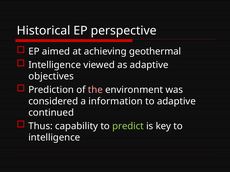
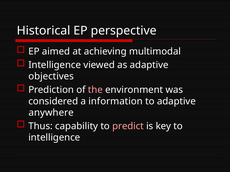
geothermal: geothermal -> multimodal
continued: continued -> anywhere
predict colour: light green -> pink
